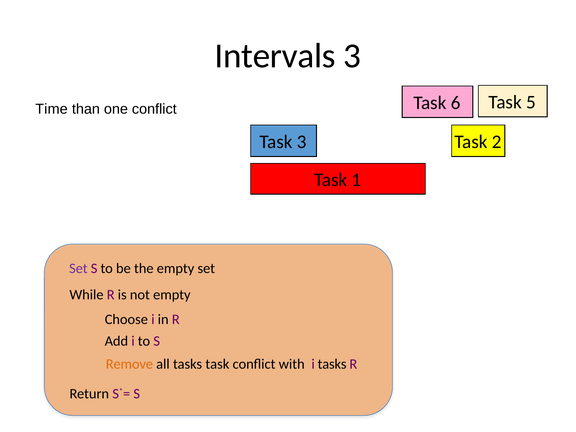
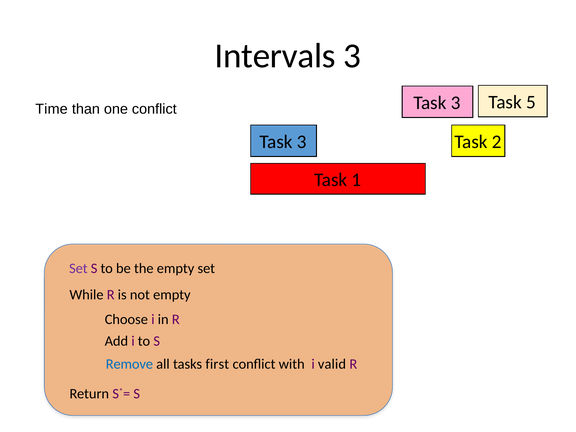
6 at (456, 103): 6 -> 3
Remove colour: orange -> blue
tasks task: task -> first
i tasks: tasks -> valid
